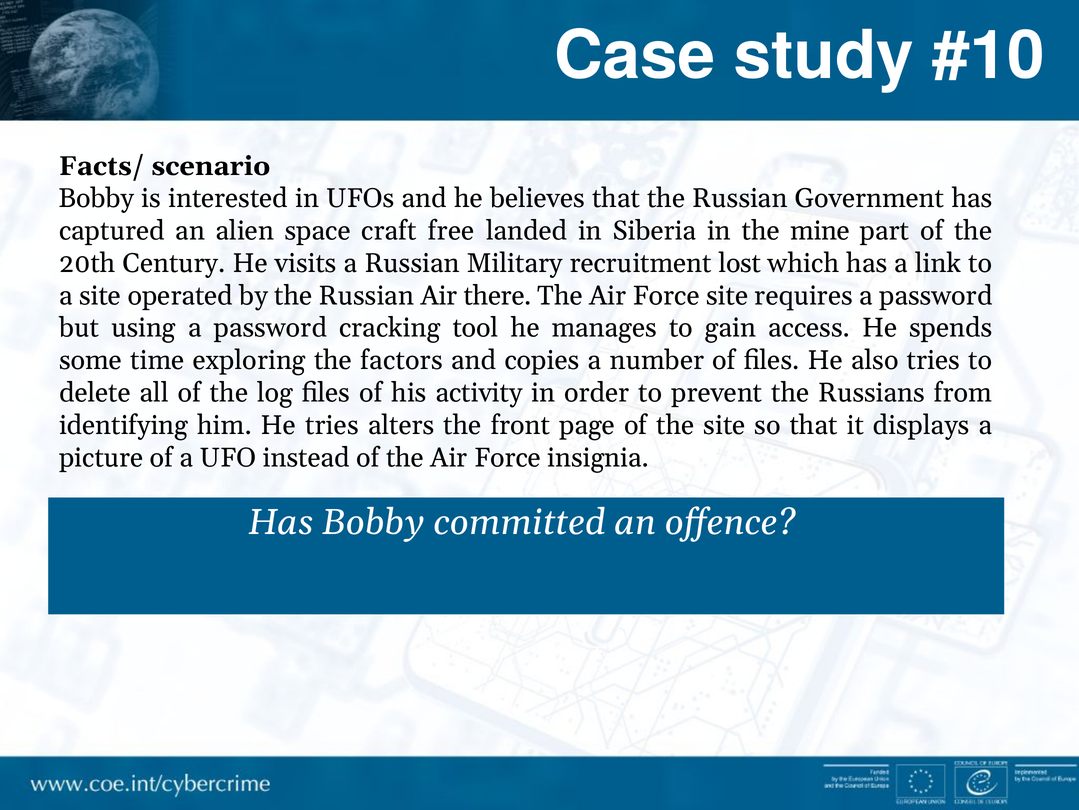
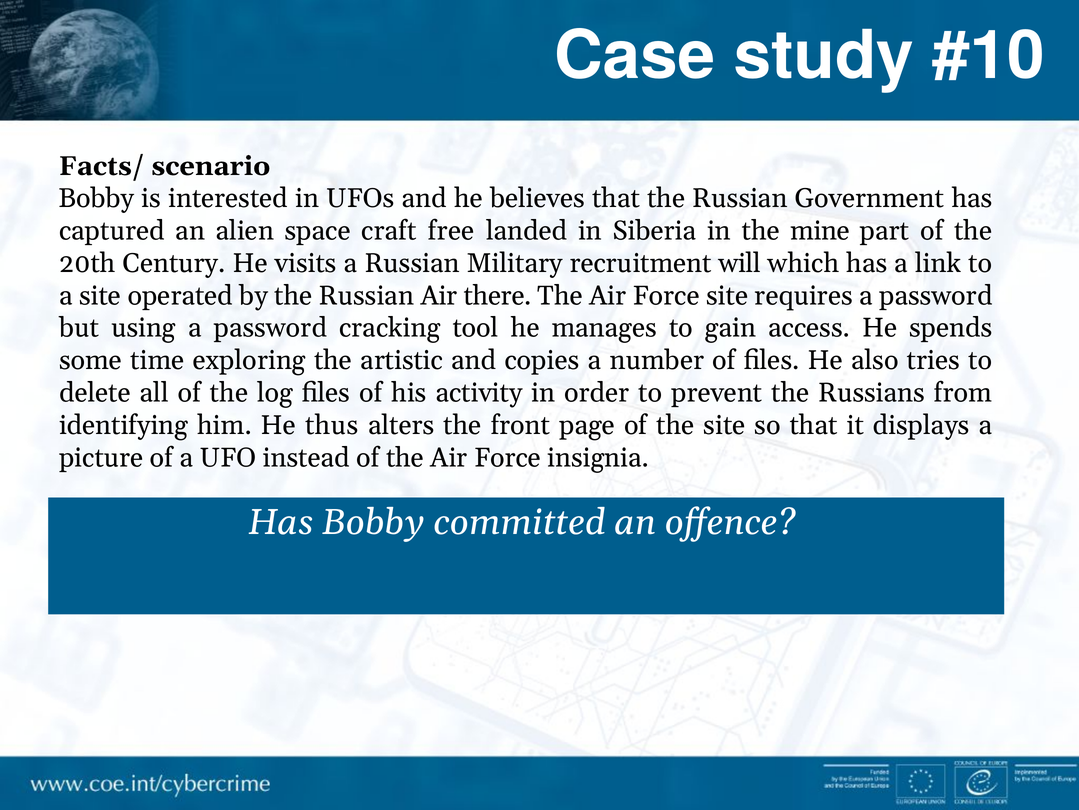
lost: lost -> will
factors: factors -> artistic
He tries: tries -> thus
